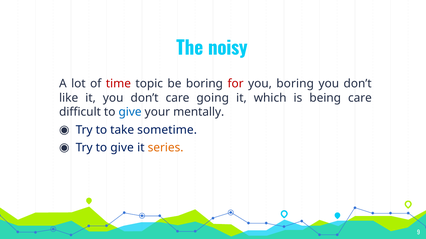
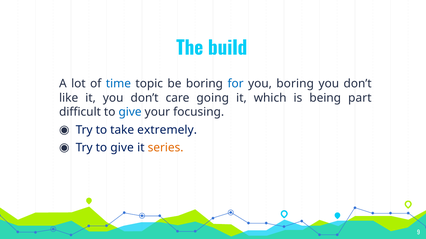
noisy: noisy -> build
time colour: red -> blue
for colour: red -> blue
being care: care -> part
mentally: mentally -> focusing
sometime: sometime -> extremely
